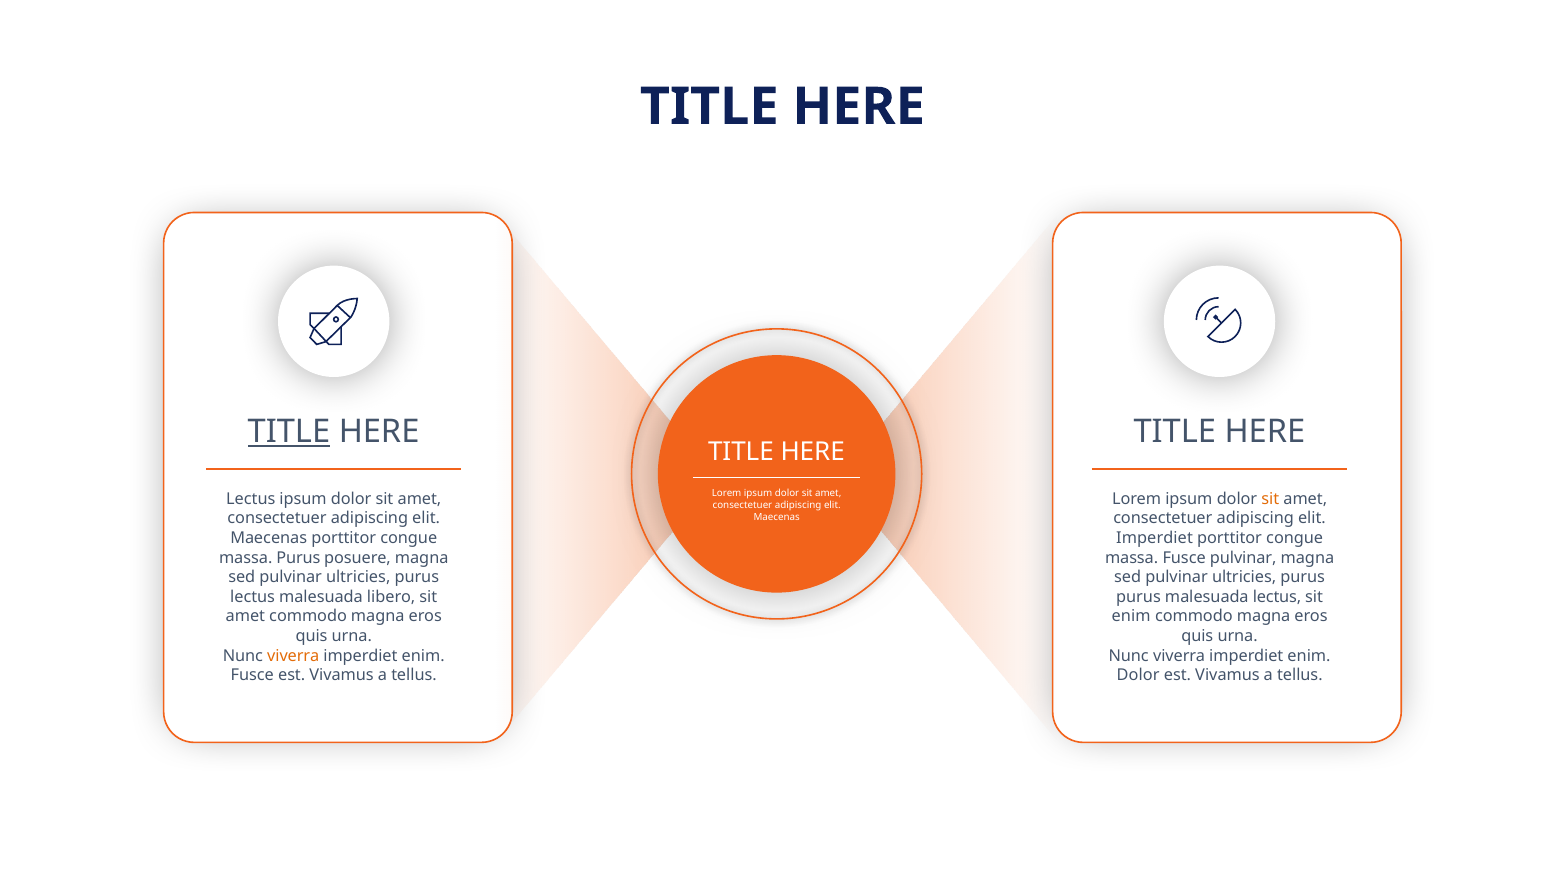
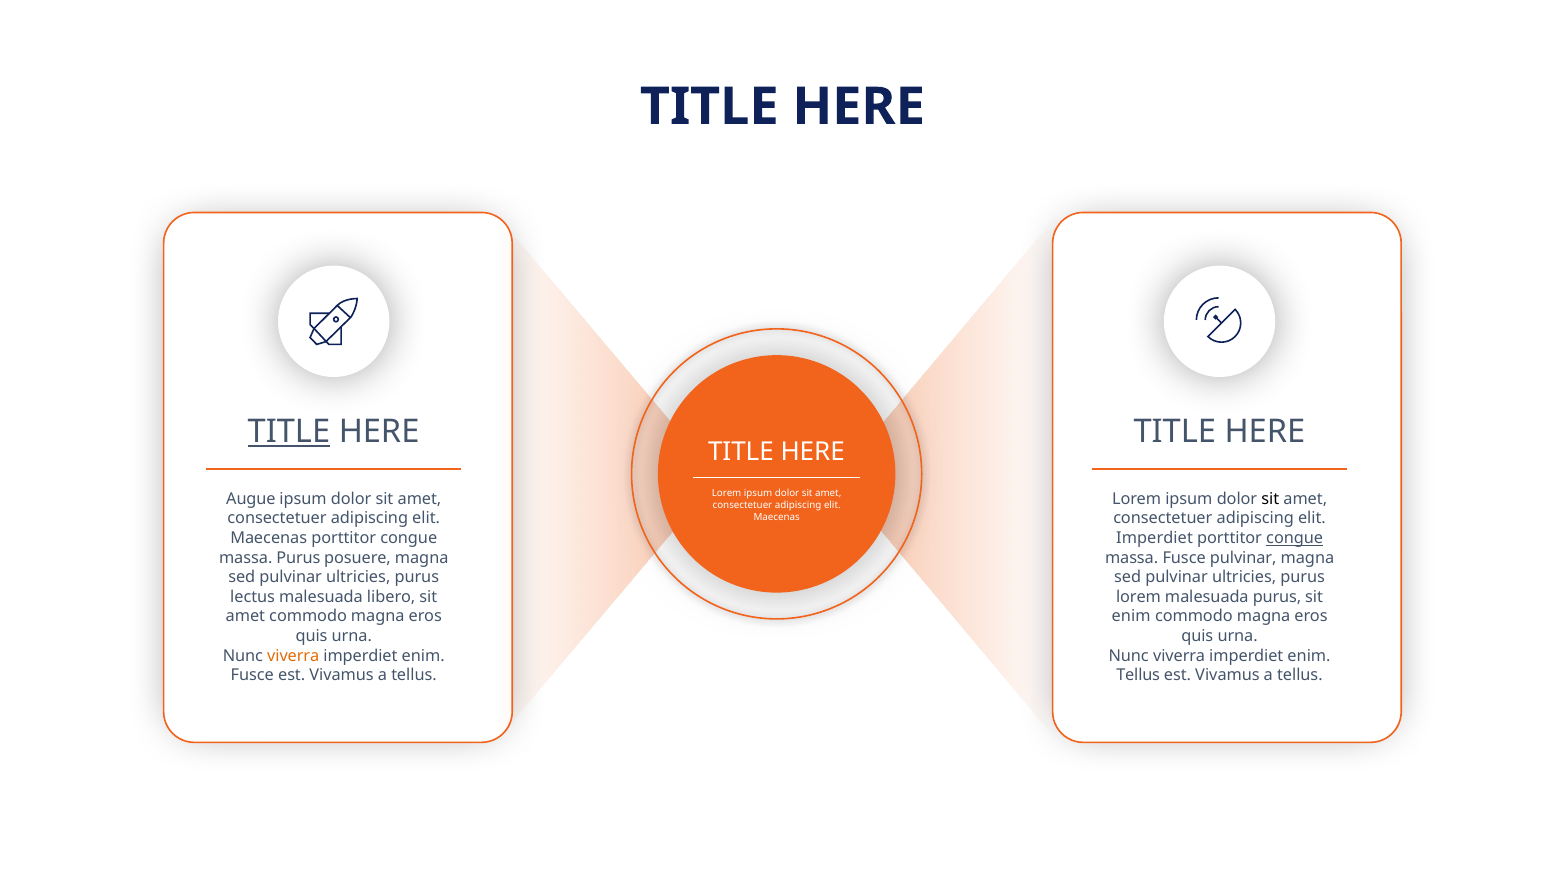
Lectus at (251, 499): Lectus -> Augue
sit at (1270, 499) colour: orange -> black
congue at (1295, 538) underline: none -> present
purus at (1138, 597): purus -> lorem
malesuada lectus: lectus -> purus
Dolor at (1138, 675): Dolor -> Tellus
